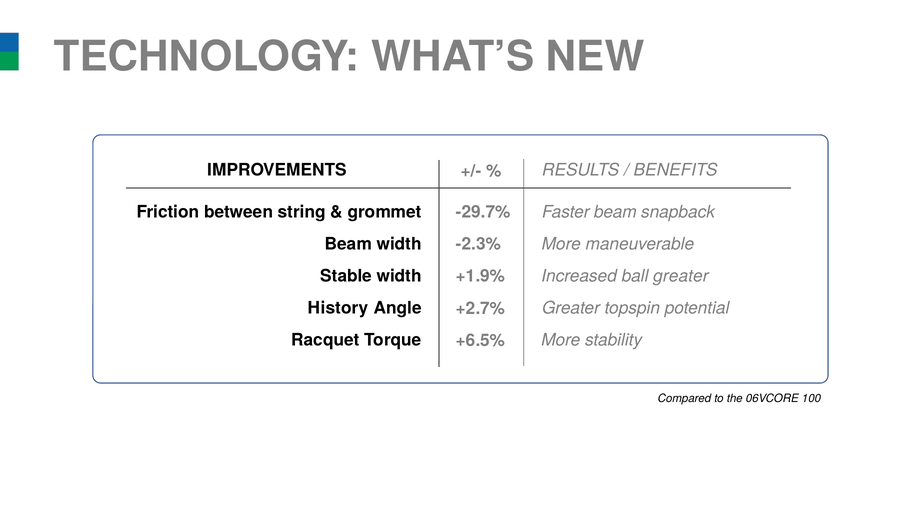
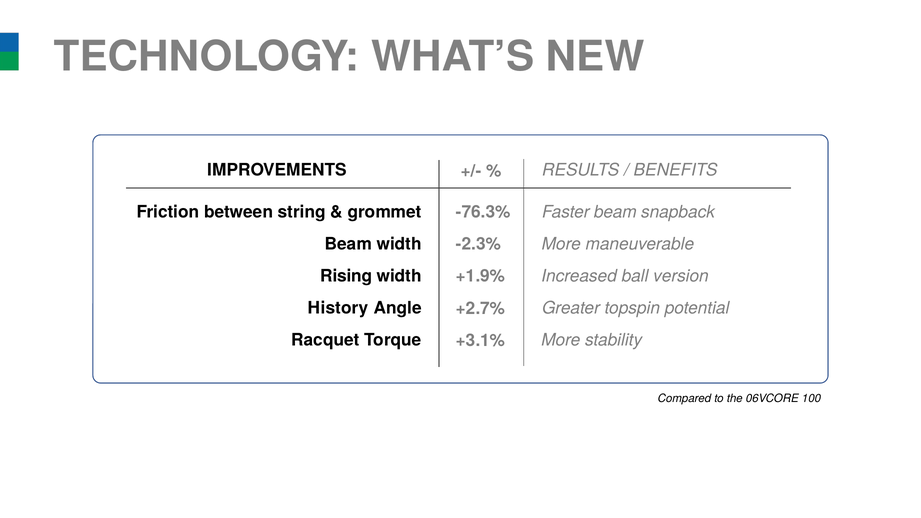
-29.7%: -29.7% -> -76.3%
ball greater: greater -> version
Stable: Stable -> Rising
+6.5%: +6.5% -> +3.1%
